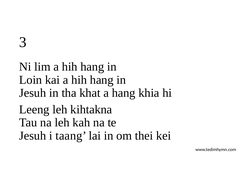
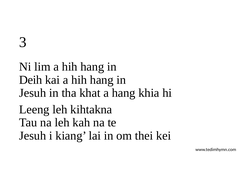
Loin: Loin -> Deih
taang: taang -> kiang
